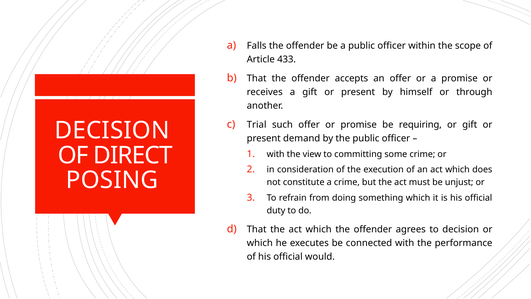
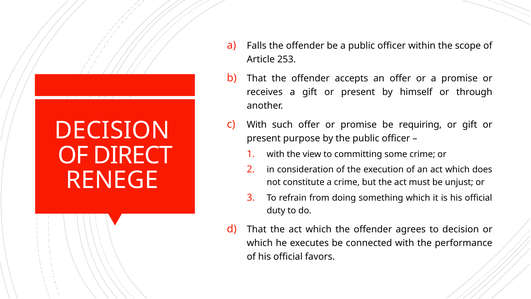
433: 433 -> 253
Trial at (257, 125): Trial -> With
demand: demand -> purpose
POSING: POSING -> RENEGE
would: would -> favors
